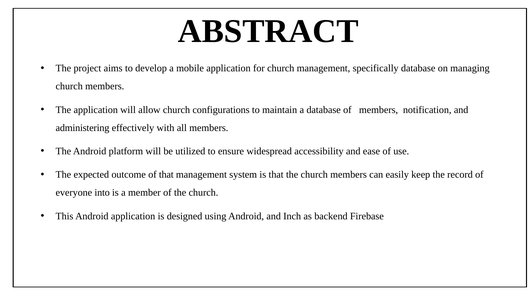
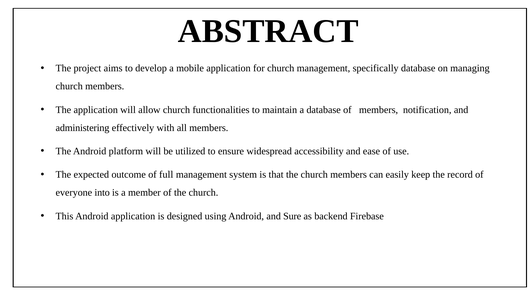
configurations: configurations -> functionalities
of that: that -> full
Inch: Inch -> Sure
